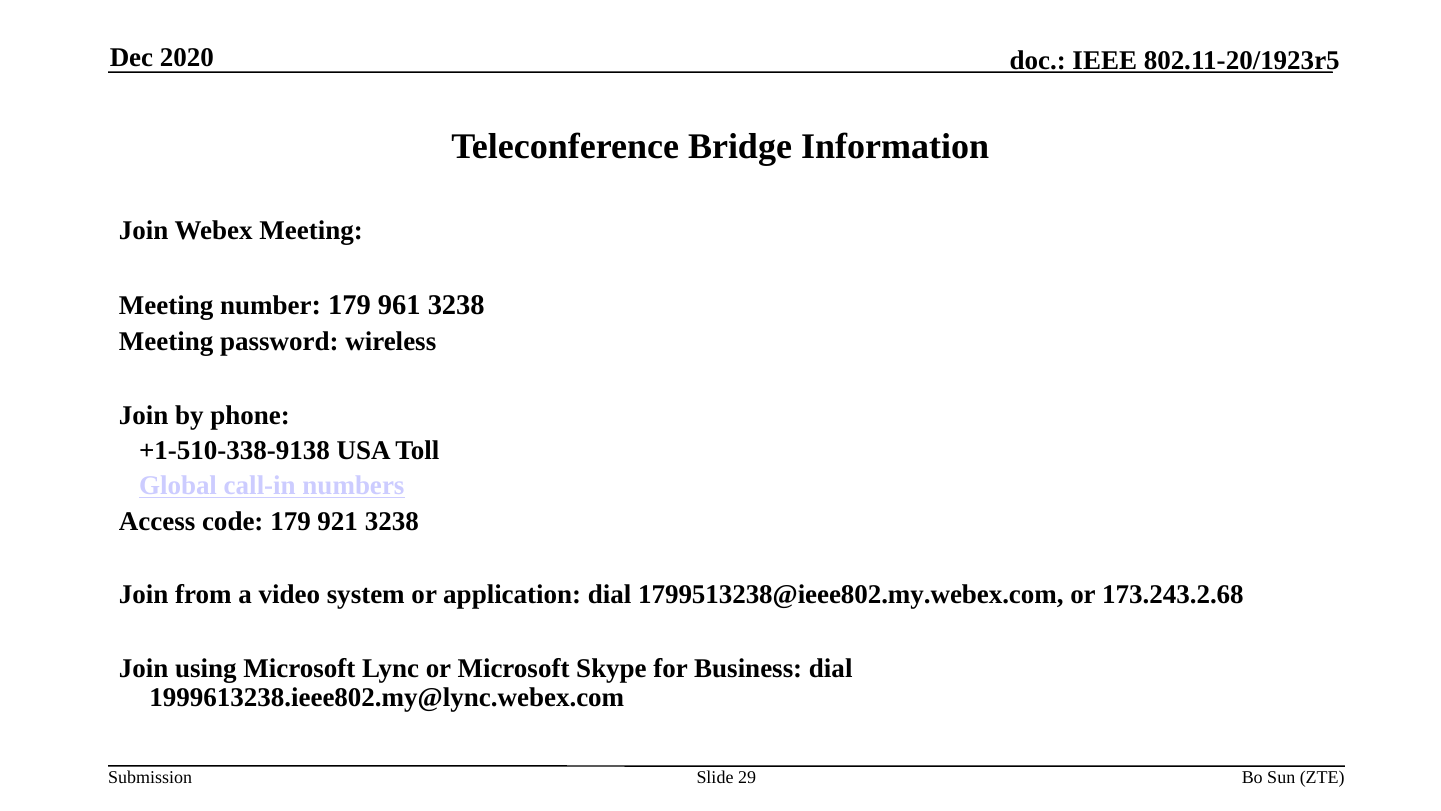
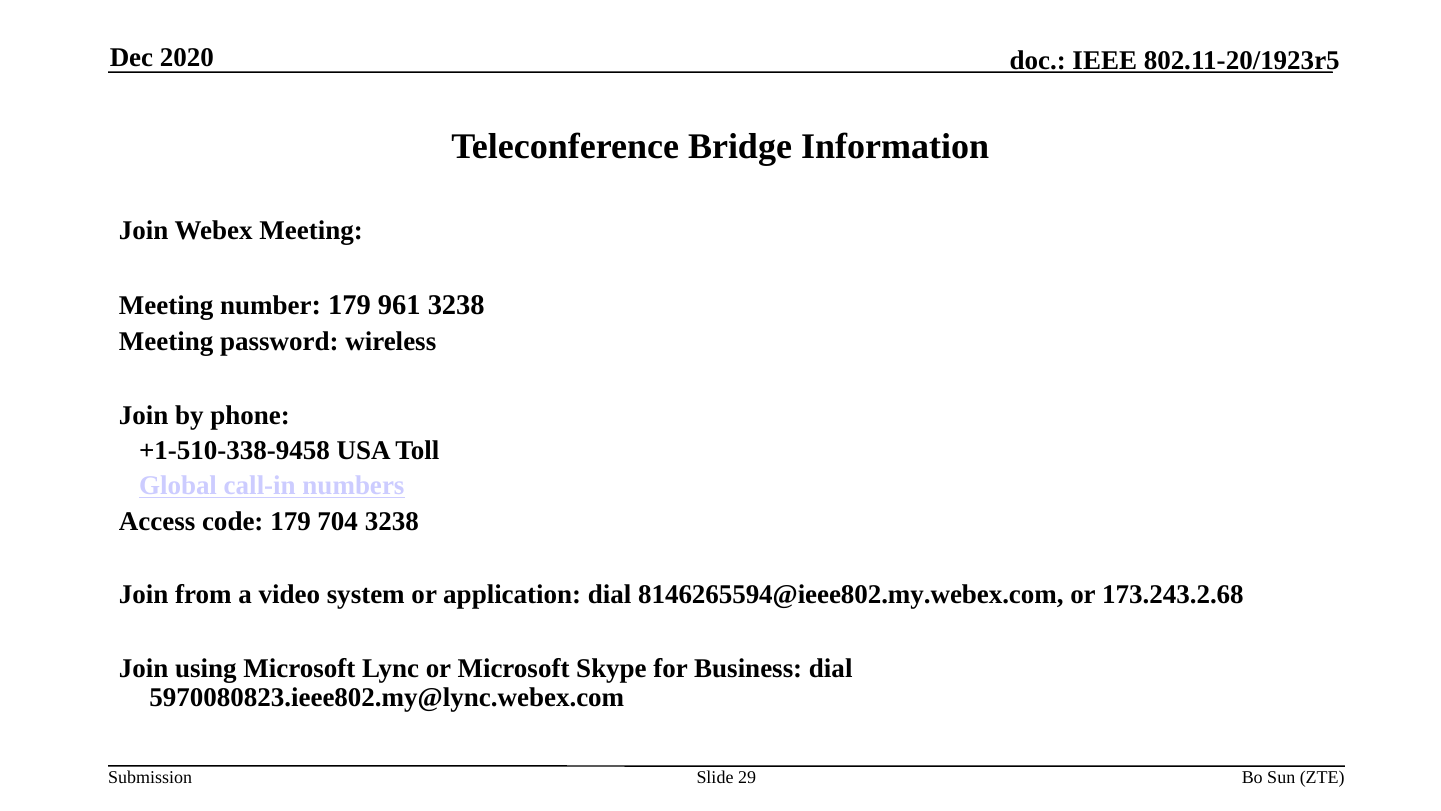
+1-510-338-9138: +1-510-338-9138 -> +1-510-338-9458
921: 921 -> 704
1799513238@ieee802.my.webex.com: 1799513238@ieee802.my.webex.com -> 8146265594@ieee802.my.webex.com
1999613238.ieee802.my@lync.webex.com: 1999613238.ieee802.my@lync.webex.com -> 5970080823.ieee802.my@lync.webex.com
